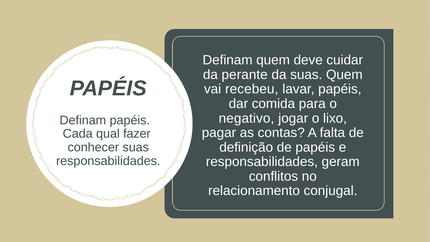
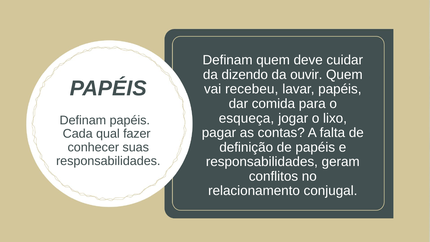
perante: perante -> dizendo
da suas: suas -> ouvir
negativo: negativo -> esqueça
